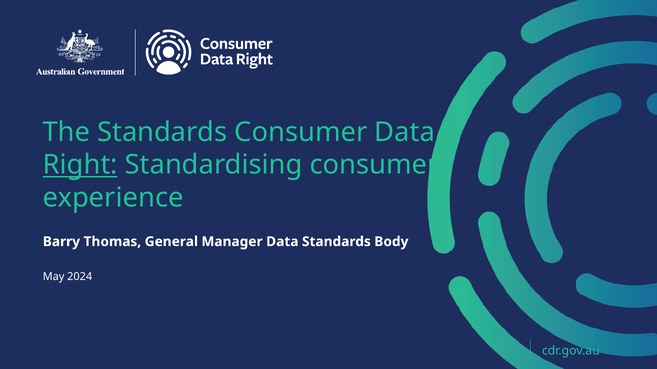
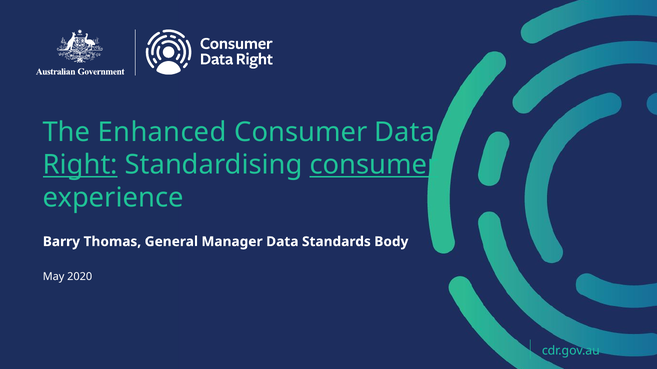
The Standards: Standards -> Enhanced
consumer at (374, 165) underline: none -> present
2024: 2024 -> 2020
